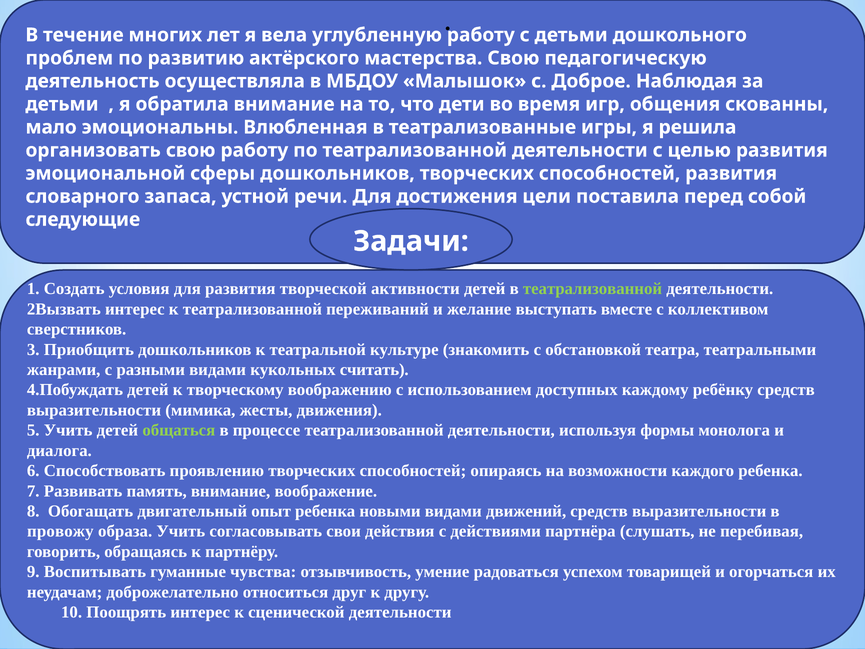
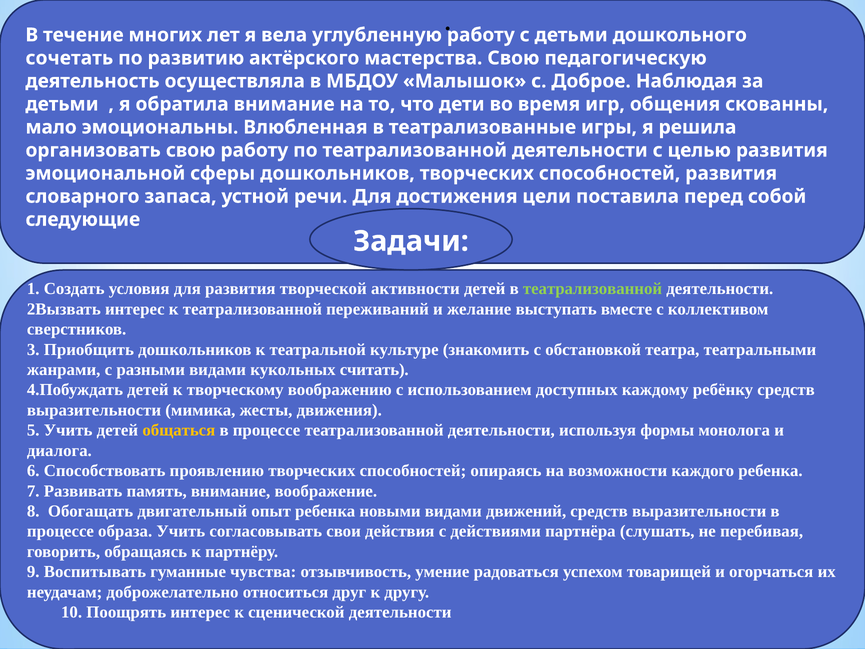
проблем: проблем -> сочетать
общаться colour: light green -> yellow
провожу at (60, 531): провожу -> процессе
